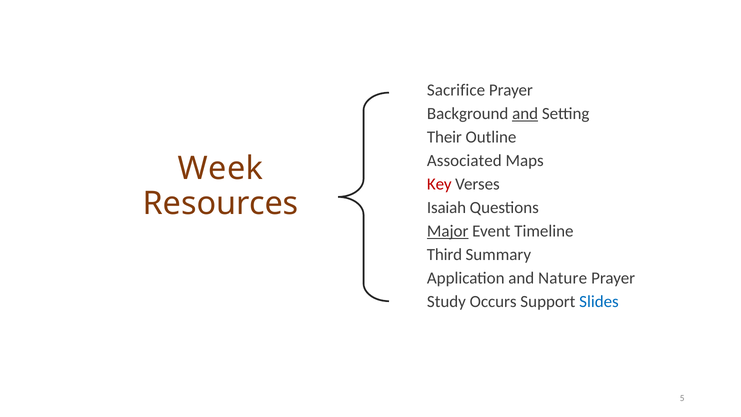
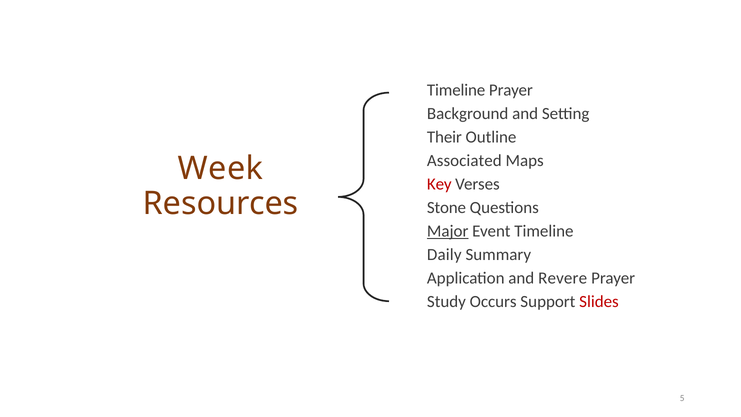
Sacrifice at (456, 90): Sacrifice -> Timeline
and at (525, 114) underline: present -> none
Isaiah: Isaiah -> Stone
Third: Third -> Daily
Nature: Nature -> Revere
Slides colour: blue -> red
